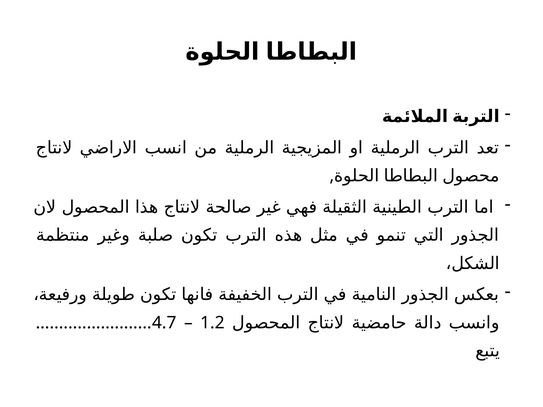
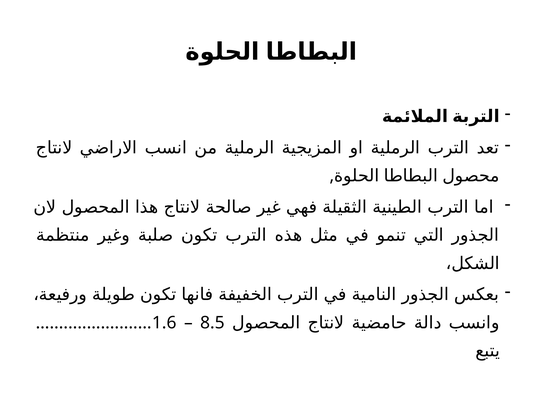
4.7: 4.7 -> 1.6
1.2: 1.2 -> 8.5
